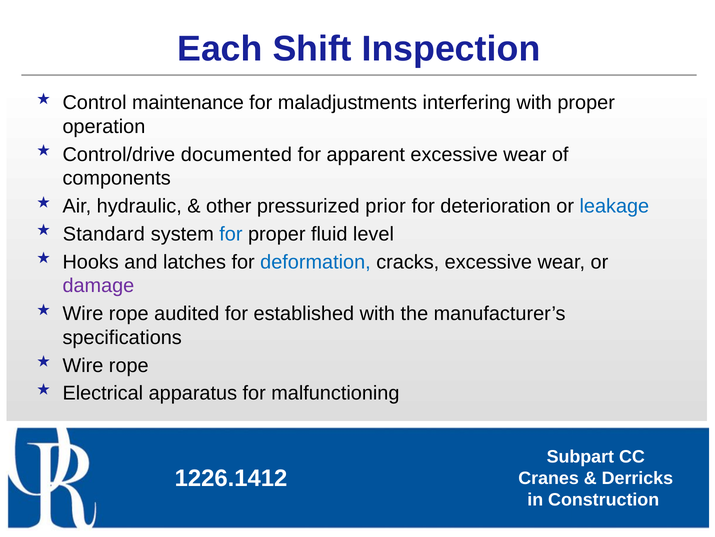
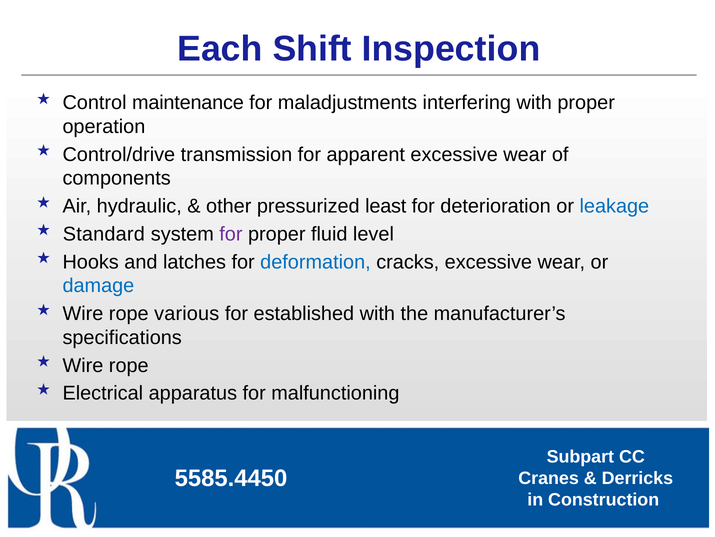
documented: documented -> transmission
prior: prior -> least
for at (231, 234) colour: blue -> purple
damage colour: purple -> blue
audited: audited -> various
1226.1412: 1226.1412 -> 5585.4450
